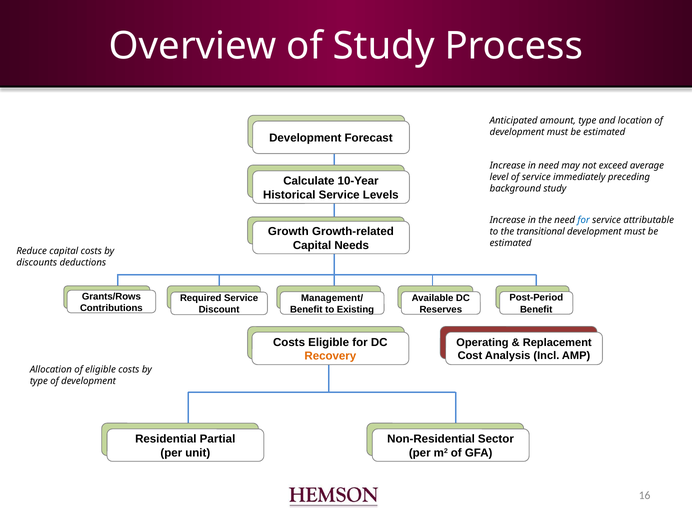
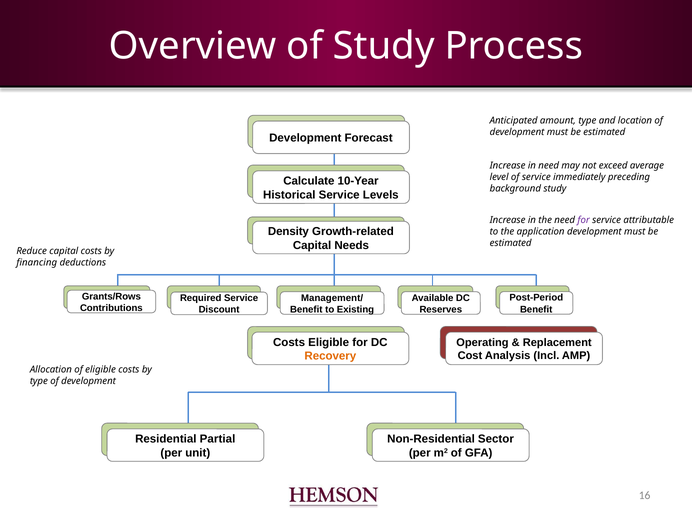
for at (584, 220) colour: blue -> purple
Growth: Growth -> Density
transitional: transitional -> application
discounts: discounts -> financing
